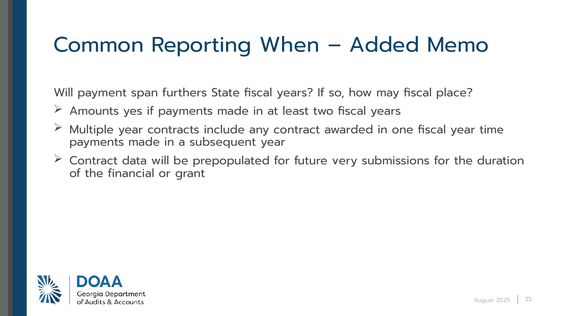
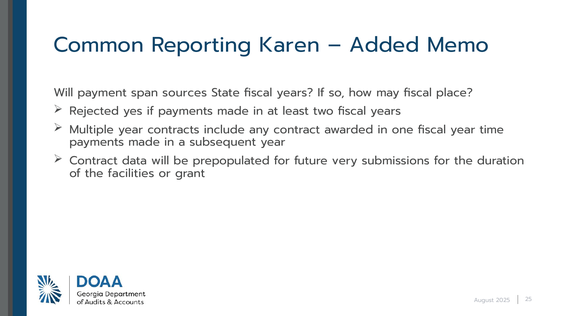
When: When -> Karen
furthers: furthers -> sources
Amounts: Amounts -> Rejected
financial: financial -> facilities
